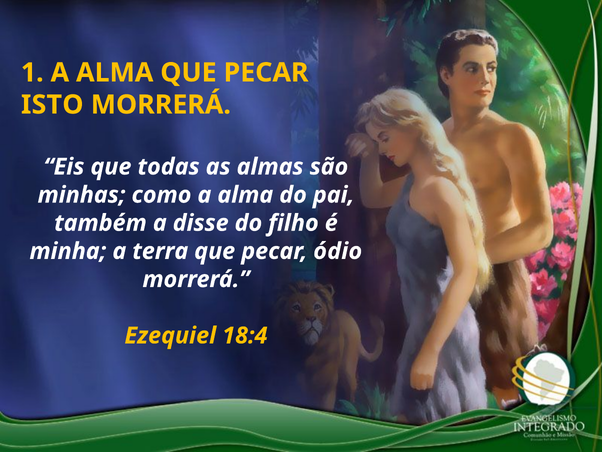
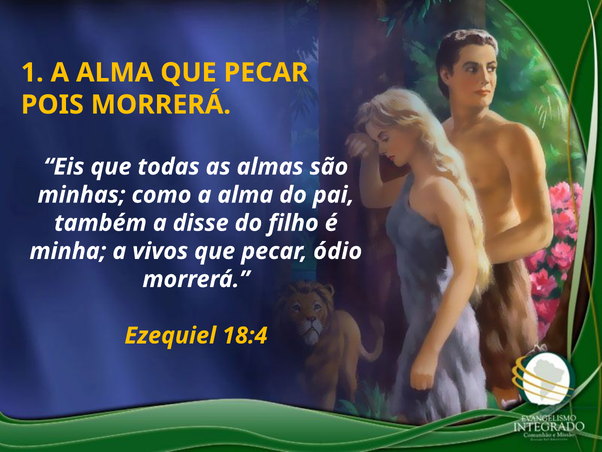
ISTO: ISTO -> POIS
terra: terra -> vivos
